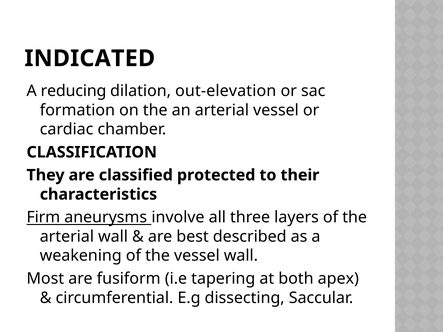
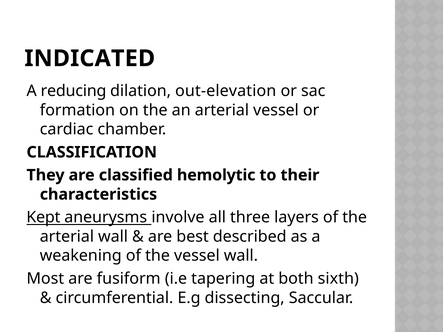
protected: protected -> hemolytic
Firm: Firm -> Kept
apex: apex -> sixth
